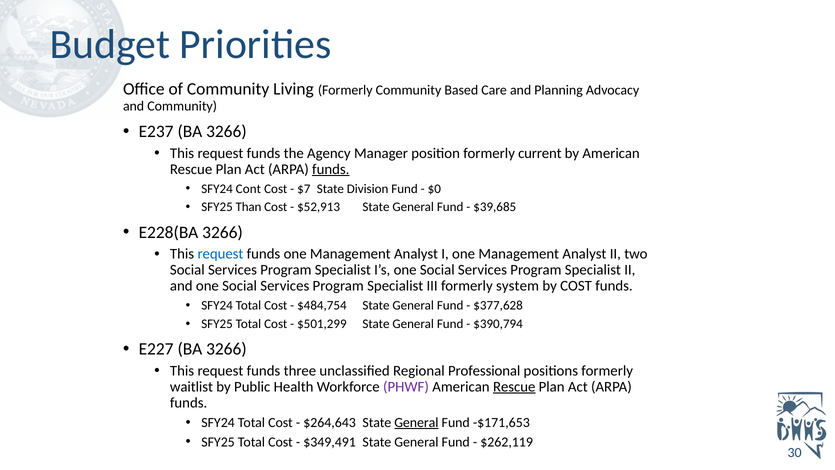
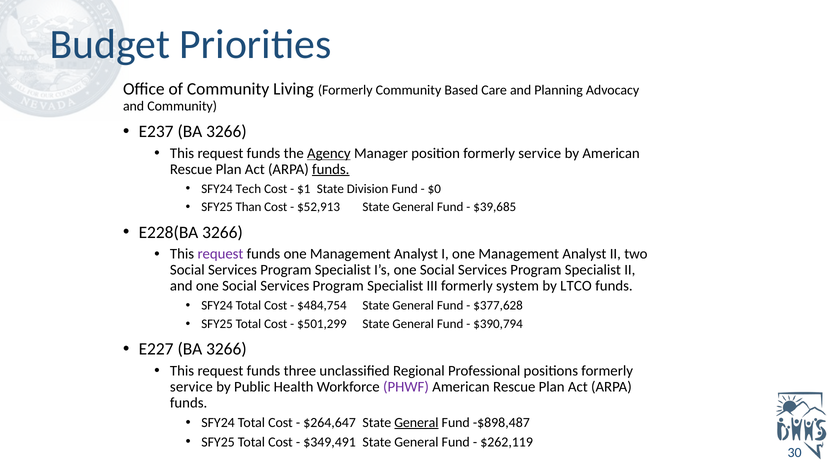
Agency underline: none -> present
position formerly current: current -> service
Cont: Cont -> Tech
$7: $7 -> $1
request at (220, 254) colour: blue -> purple
by COST: COST -> LTCO
waitlist at (191, 387): waitlist -> service
Rescue at (514, 387) underline: present -> none
$264,643: $264,643 -> $264,647
-$171,653: -$171,653 -> -$898,487
